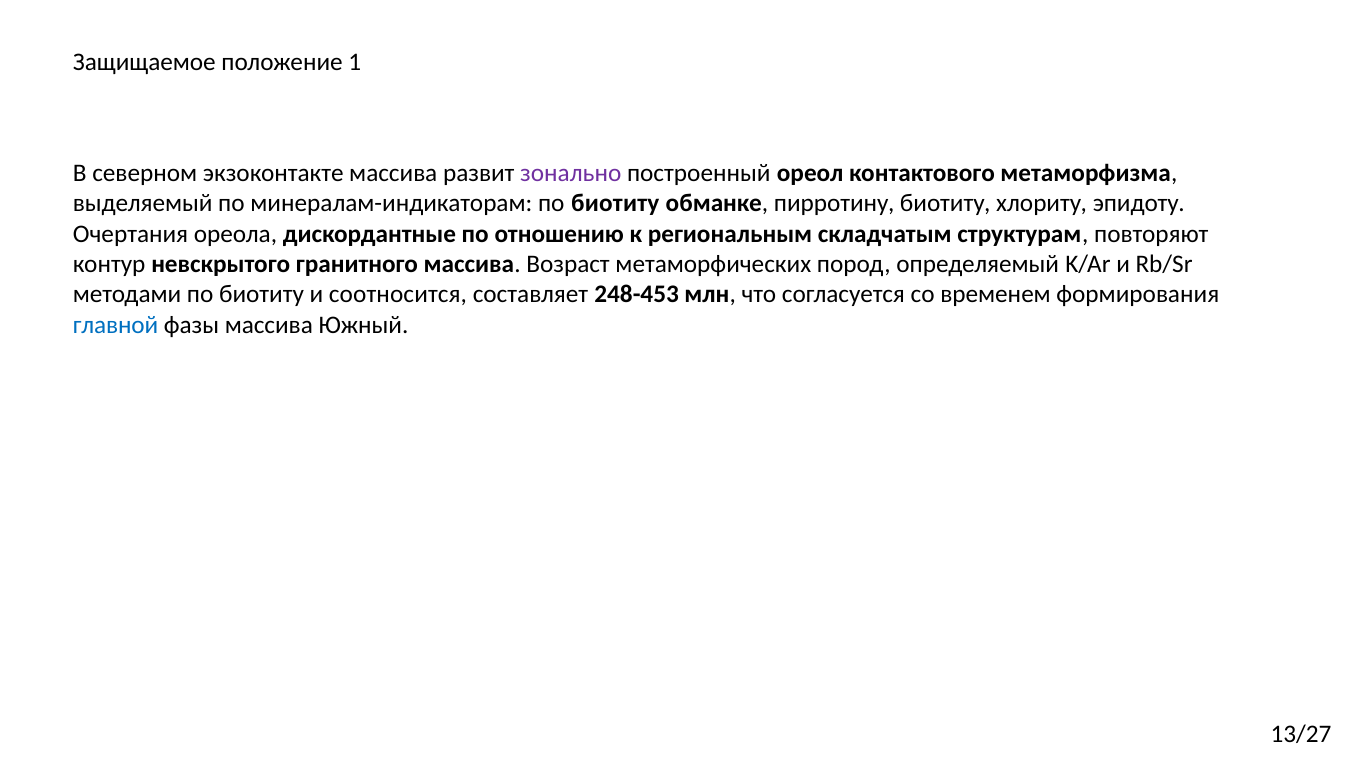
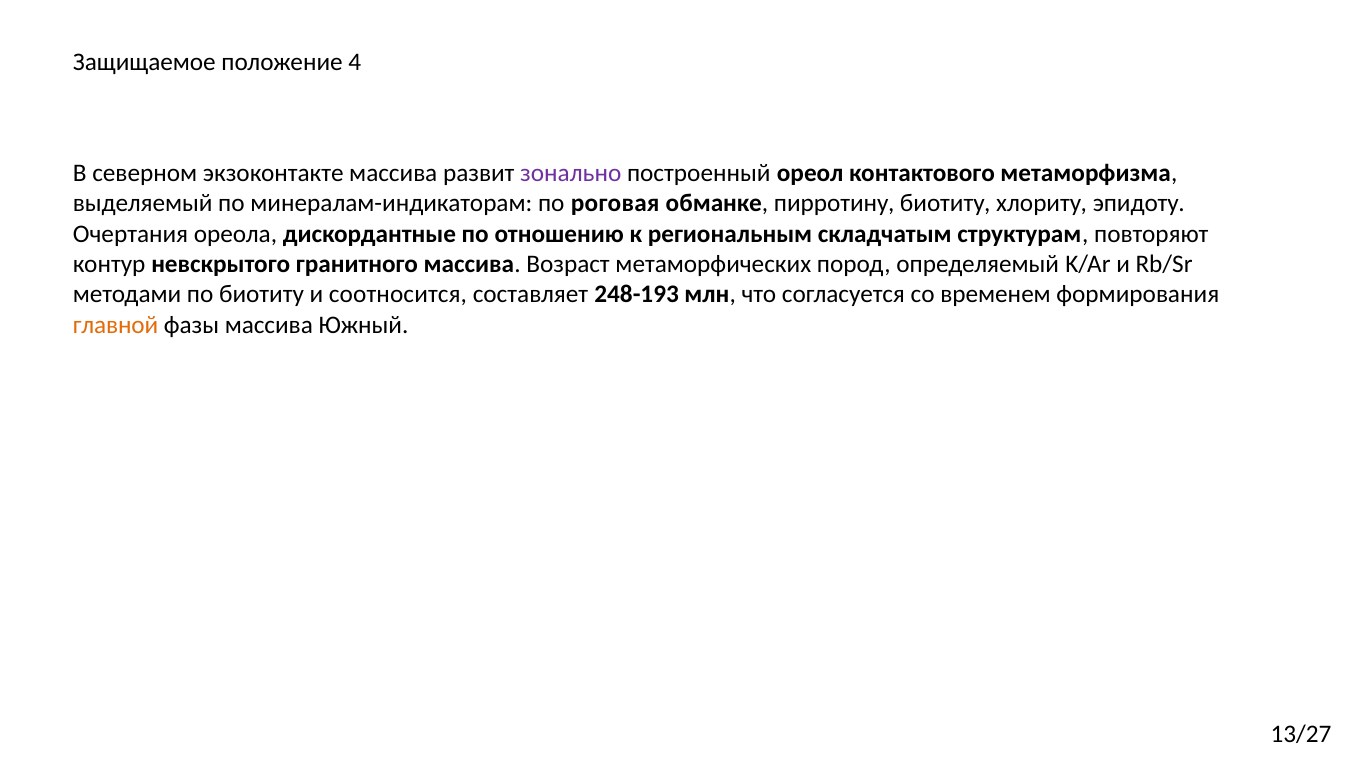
1: 1 -> 4
минералам-индикаторам по биотиту: биотиту -> роговая
248-453: 248-453 -> 248-193
главной colour: blue -> orange
